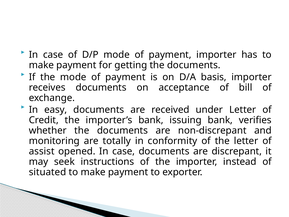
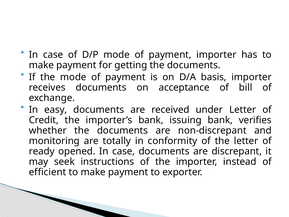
assist: assist -> ready
situated: situated -> efficient
